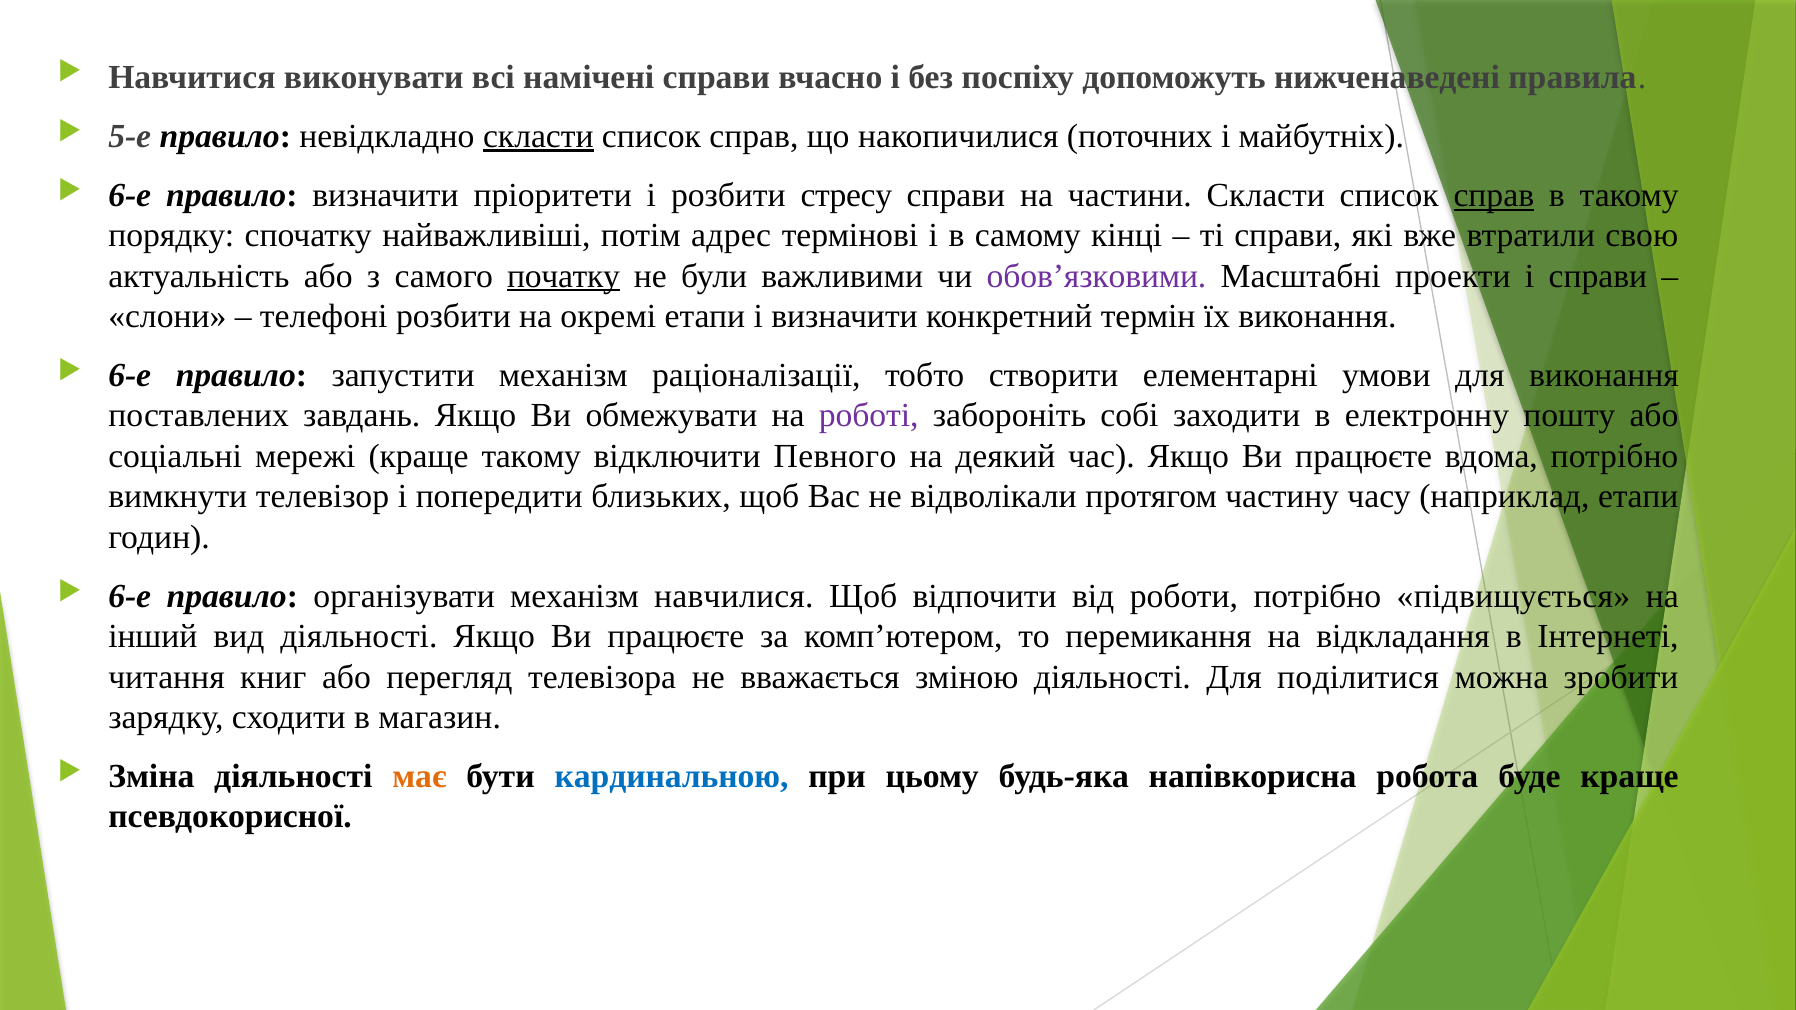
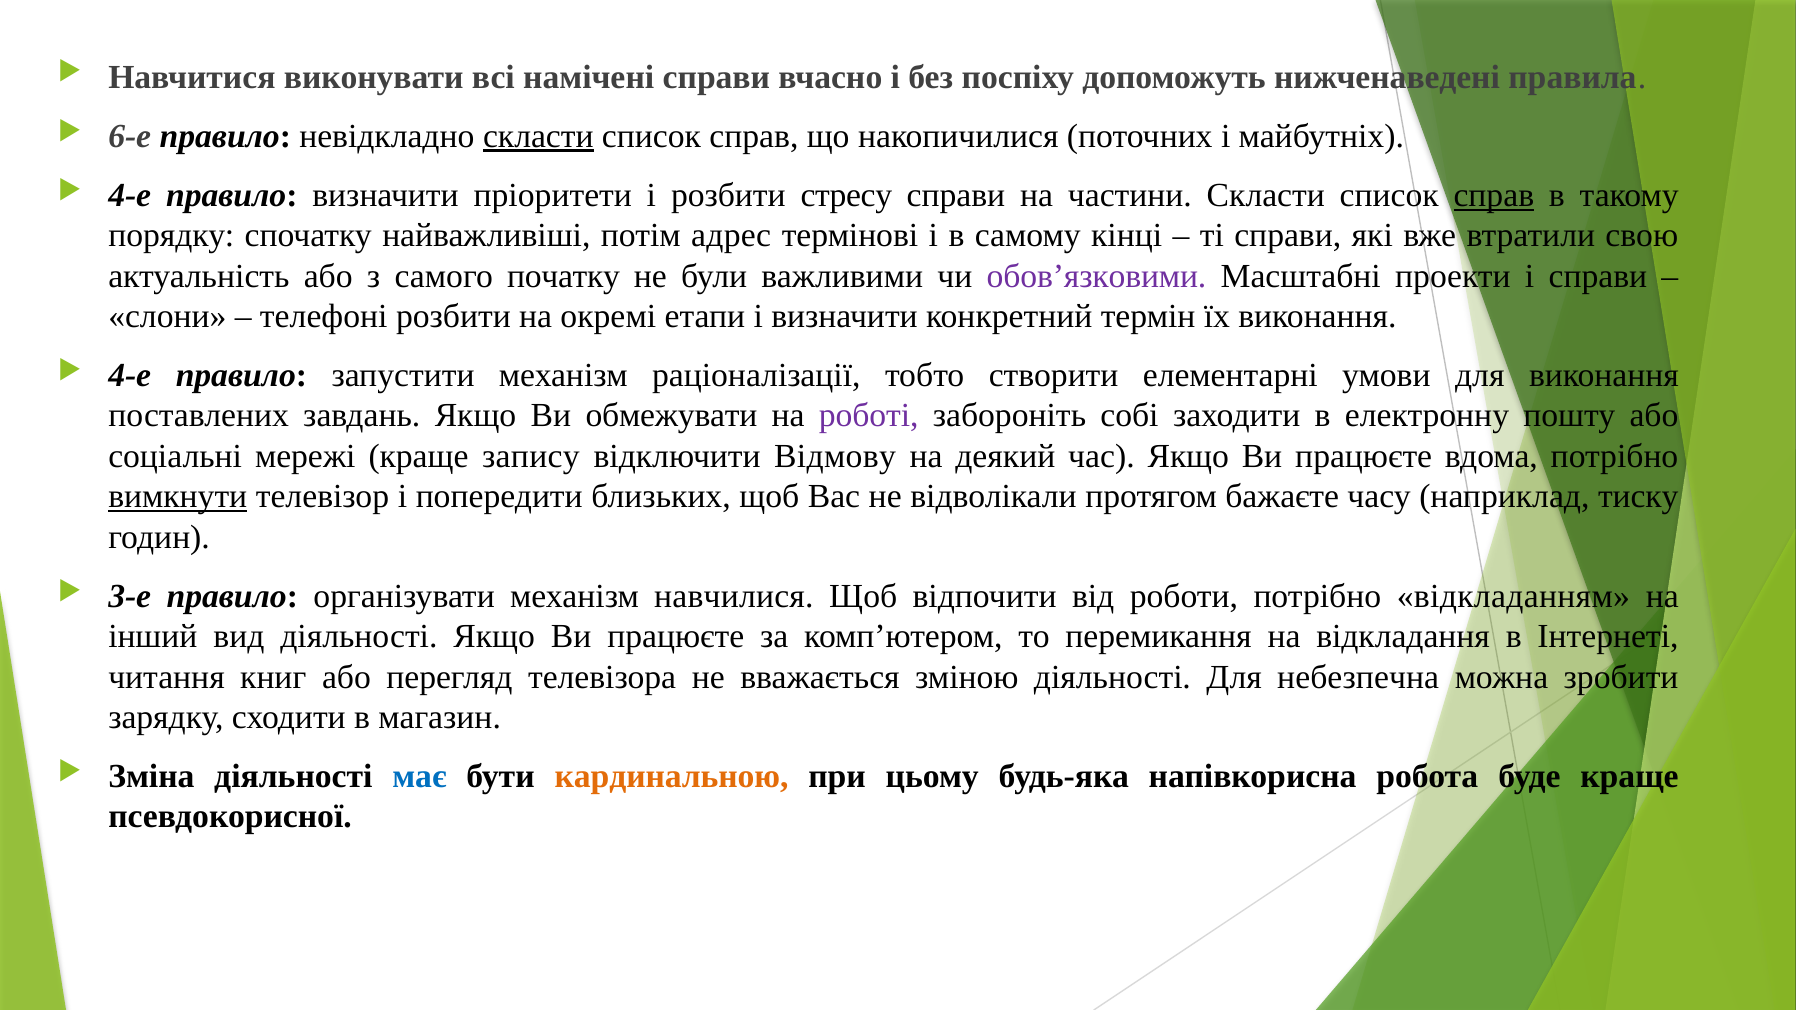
5-е: 5-е -> 6-е
6-е at (130, 195): 6-е -> 4-е
початку underline: present -> none
6-е at (130, 376): 6-е -> 4-е
краще такому: такому -> запису
Певного: Певного -> Відмову
вимкнути underline: none -> present
частину: частину -> бажаєте
наприклад етапи: етапи -> тиску
6-е at (130, 596): 6-е -> 3-е
підвищується: підвищується -> відкладанням
поділитися: поділитися -> небезпечна
має colour: orange -> blue
кардинальною colour: blue -> orange
